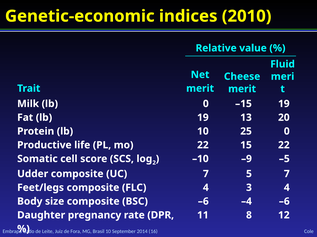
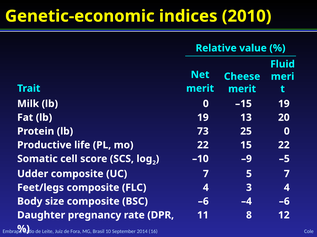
lb 10: 10 -> 73
